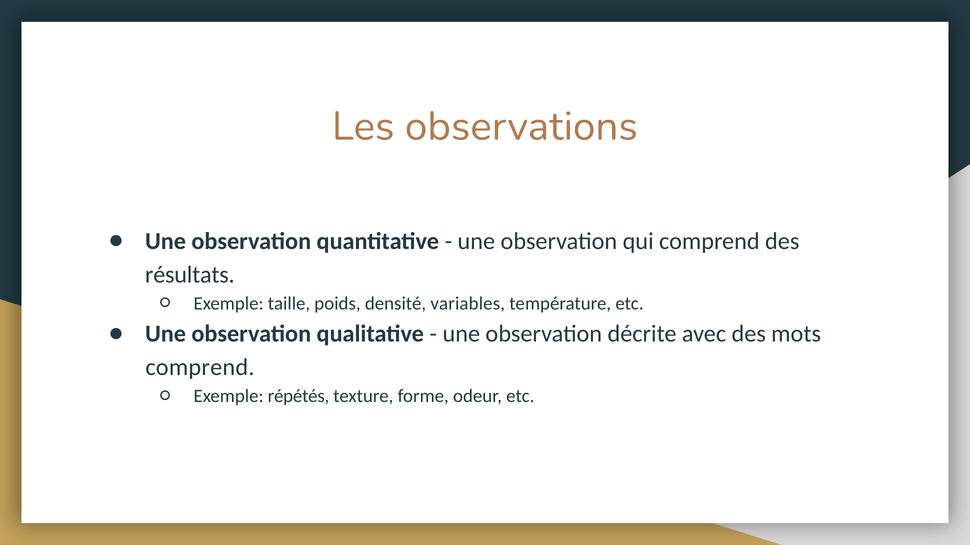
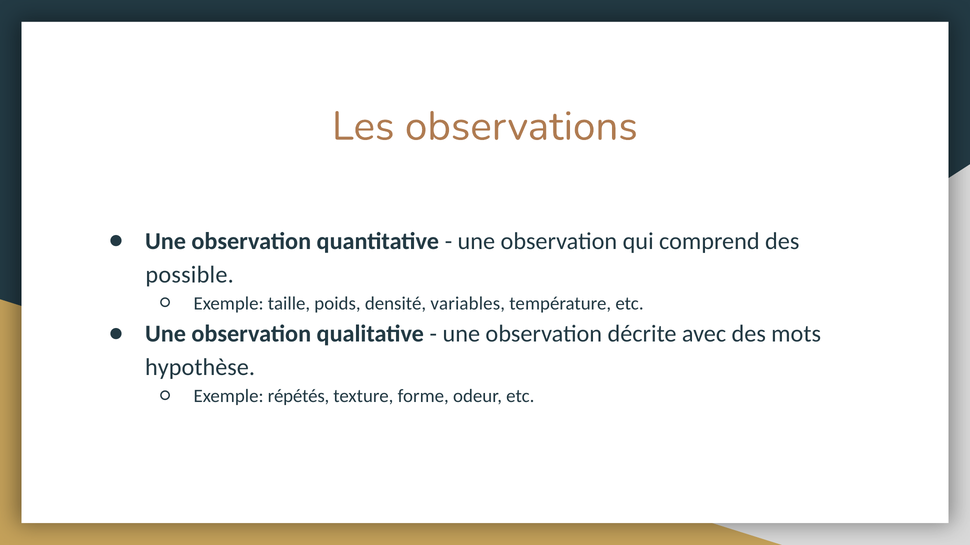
résultats: résultats -> possible
comprend at (200, 368): comprend -> hypothèse
